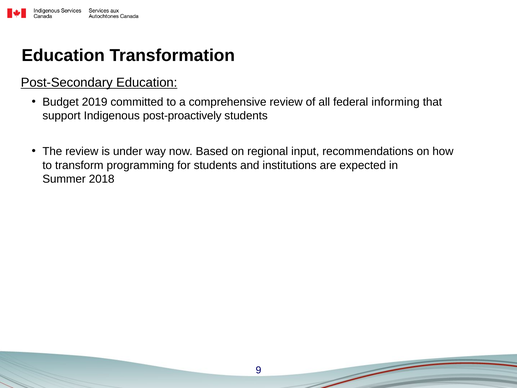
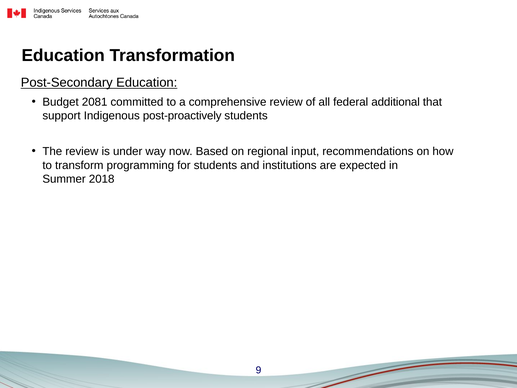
2019: 2019 -> 2081
informing: informing -> additional
